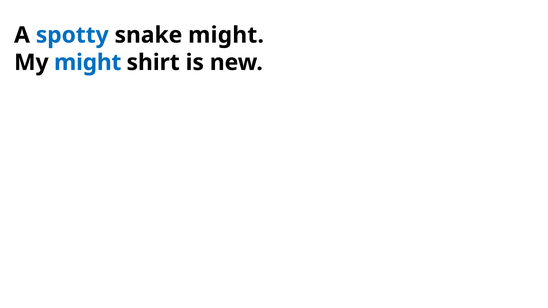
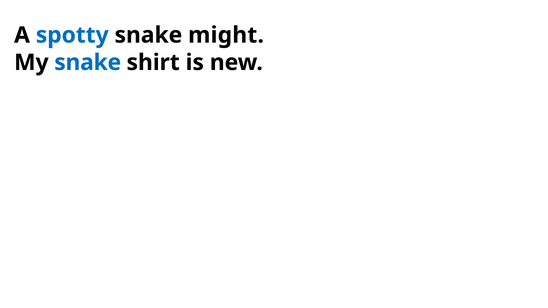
My might: might -> snake
